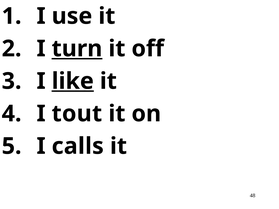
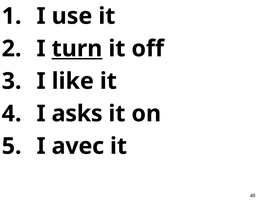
like underline: present -> none
tout: tout -> asks
calls: calls -> avec
